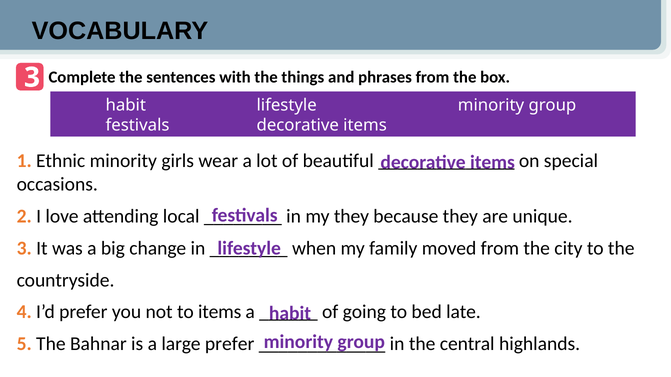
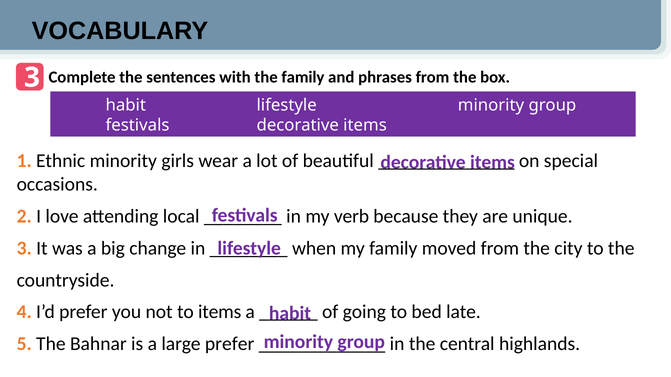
the things: things -> family
my they: they -> verb
